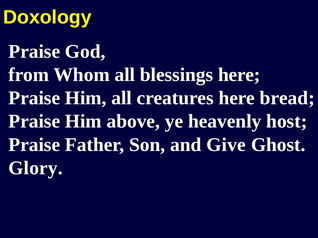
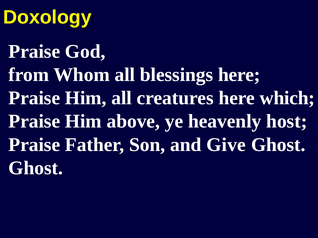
bread: bread -> which
Glory at (36, 168): Glory -> Ghost
